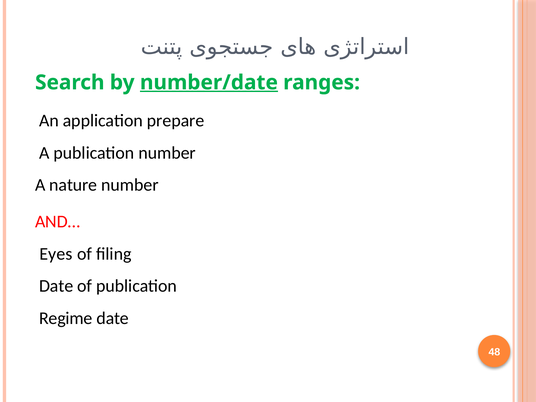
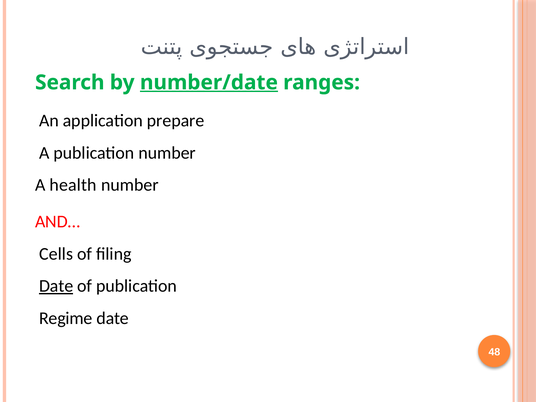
nature: nature -> health
Eyes: Eyes -> Cells
Date at (56, 286) underline: none -> present
